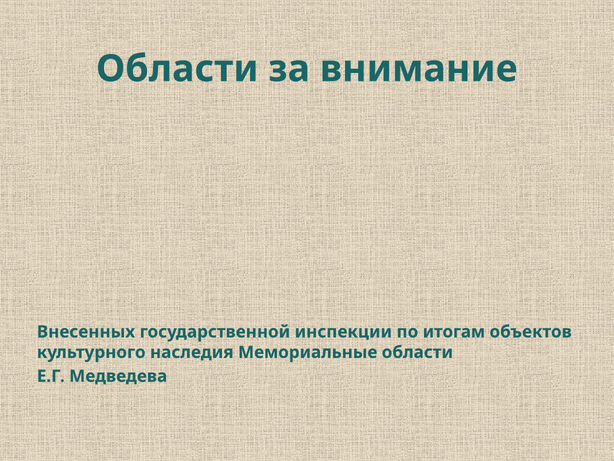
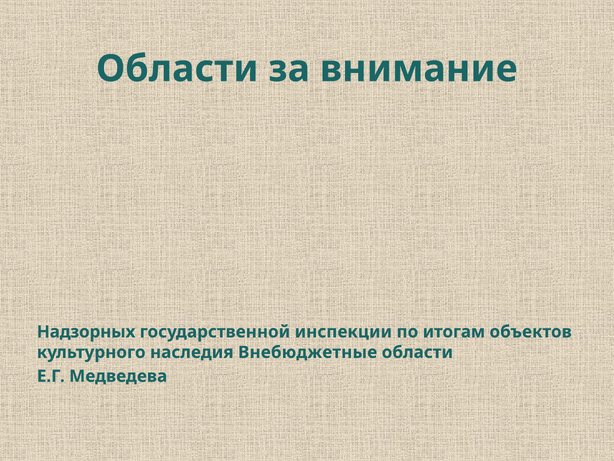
Внесенных: Внесенных -> Надзорных
Мемориальные: Мемориальные -> Внебюджетные
